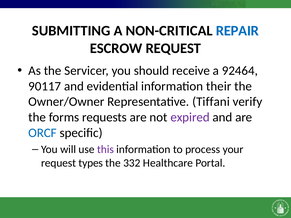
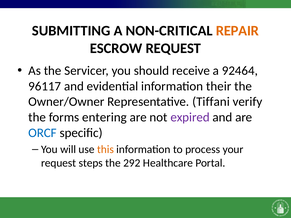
REPAIR colour: blue -> orange
90117: 90117 -> 96117
requests: requests -> entering
this colour: purple -> orange
types: types -> steps
332: 332 -> 292
